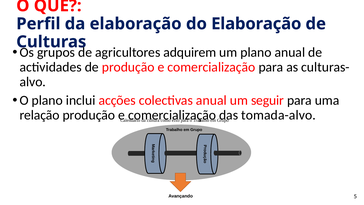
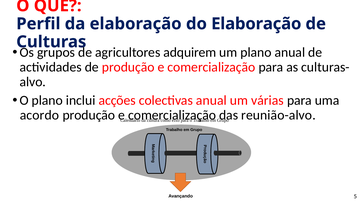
seguir: seguir -> várias
relação: relação -> acordo
tomada-alvo: tomada-alvo -> reunião-alvo
